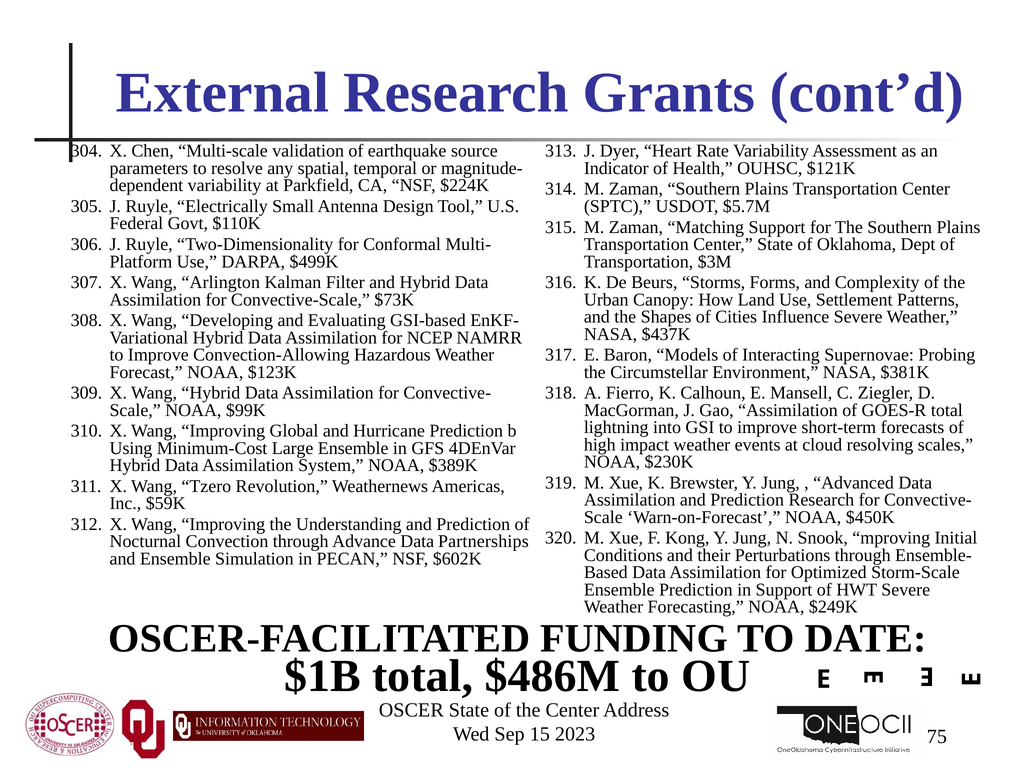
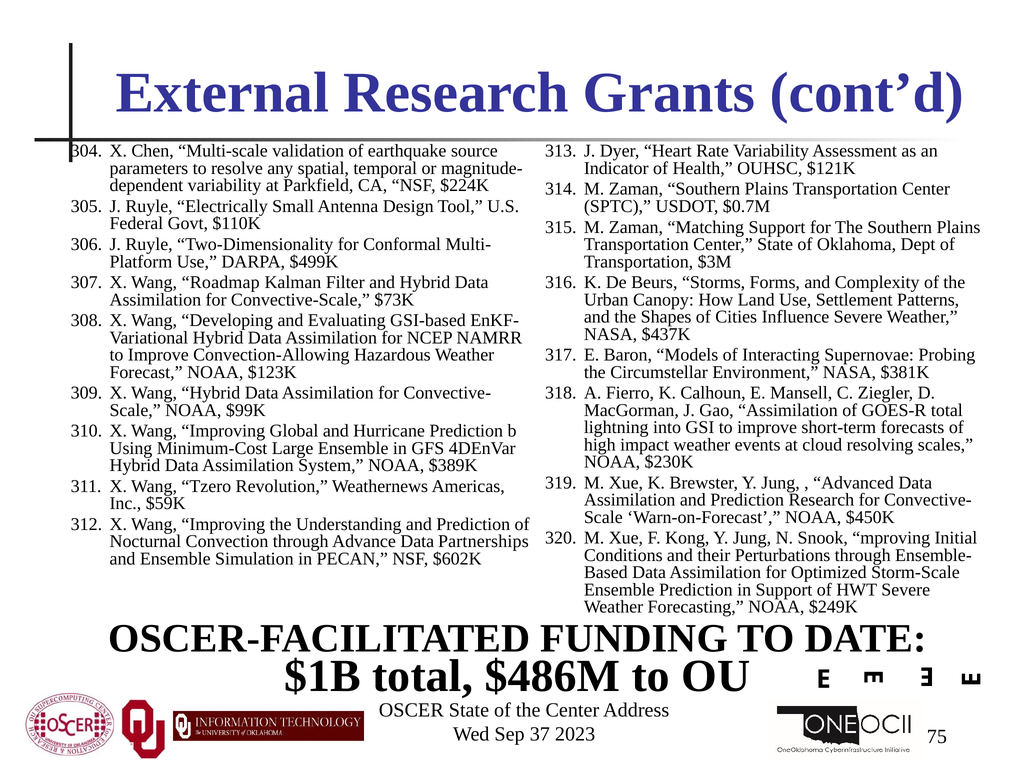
$5.7M: $5.7M -> $0.7M
Arlington: Arlington -> Roadmap
15: 15 -> 37
